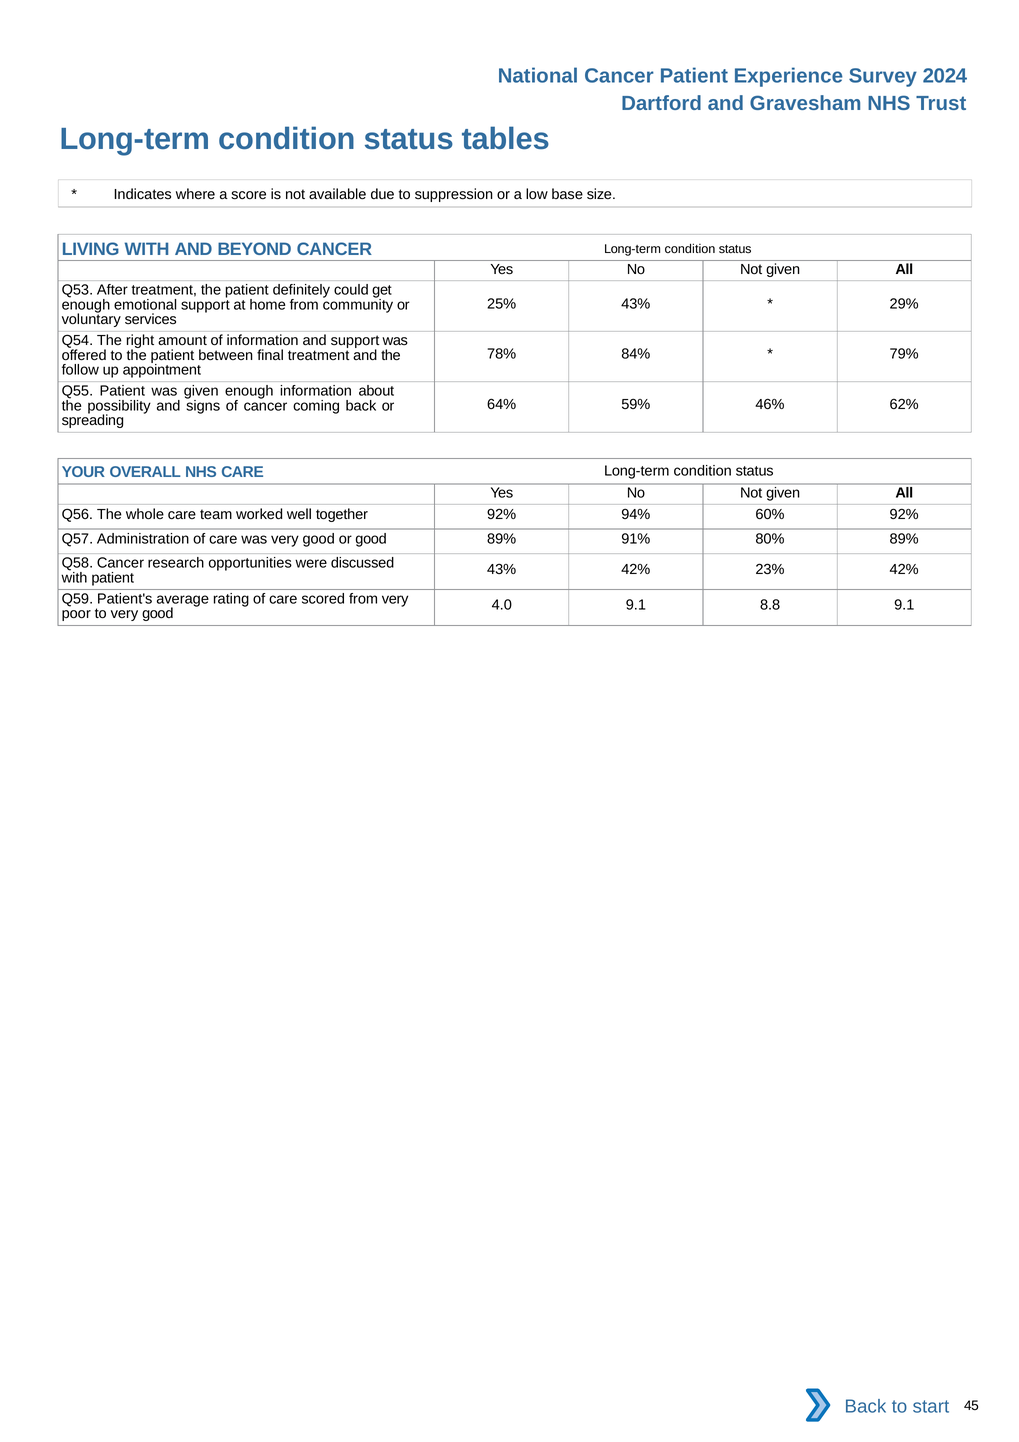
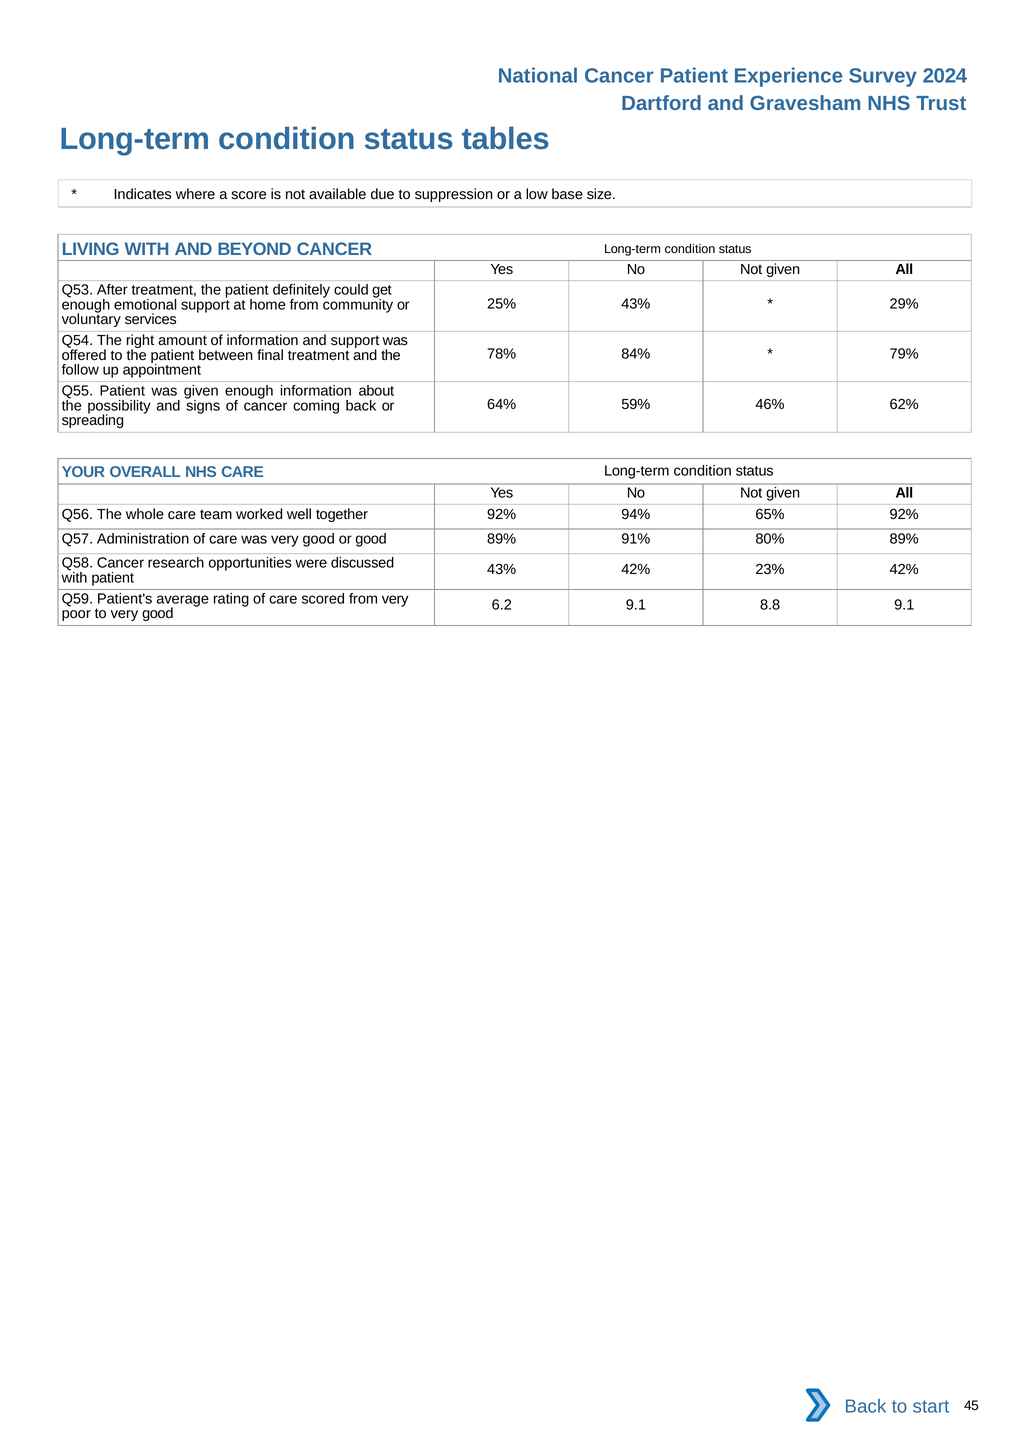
60%: 60% -> 65%
4.0: 4.0 -> 6.2
